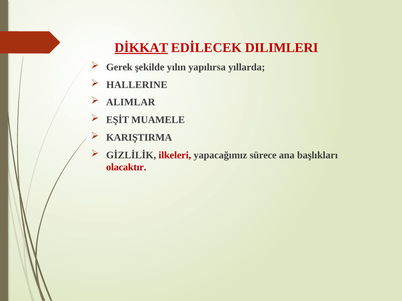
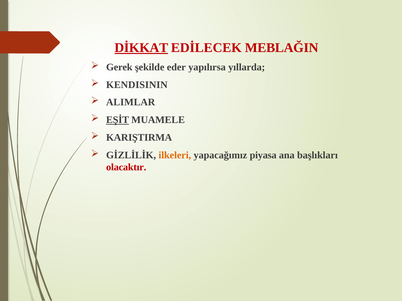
DILIMLERI: DILIMLERI -> MEBLAĞIN
yılın: yılın -> eder
HALLERINE: HALLERINE -> KENDISININ
EŞİT underline: none -> present
ilkeleri colour: red -> orange
sürece: sürece -> piyasa
